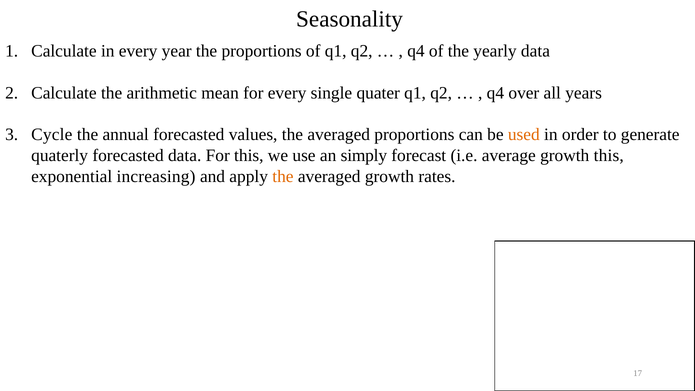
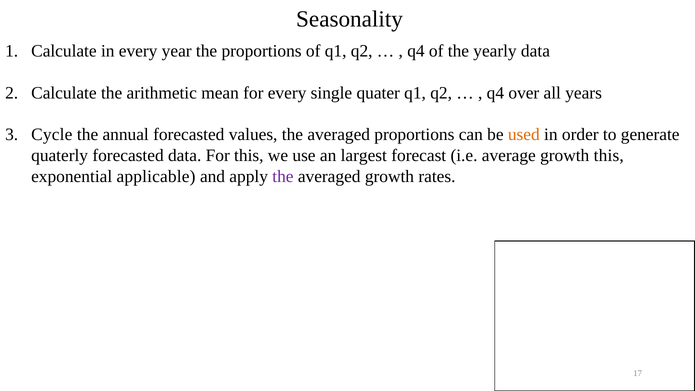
simply: simply -> largest
increasing: increasing -> applicable
the at (283, 176) colour: orange -> purple
